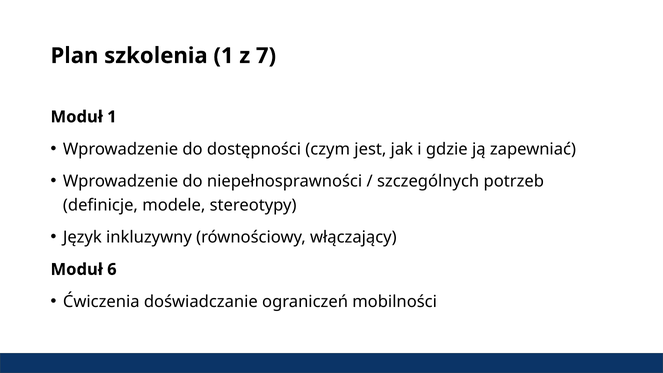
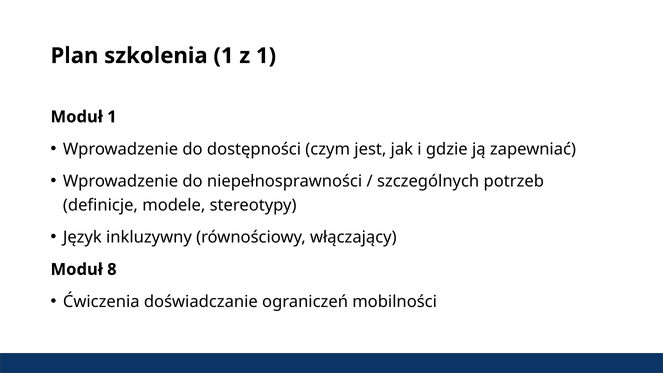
z 7: 7 -> 1
6: 6 -> 8
